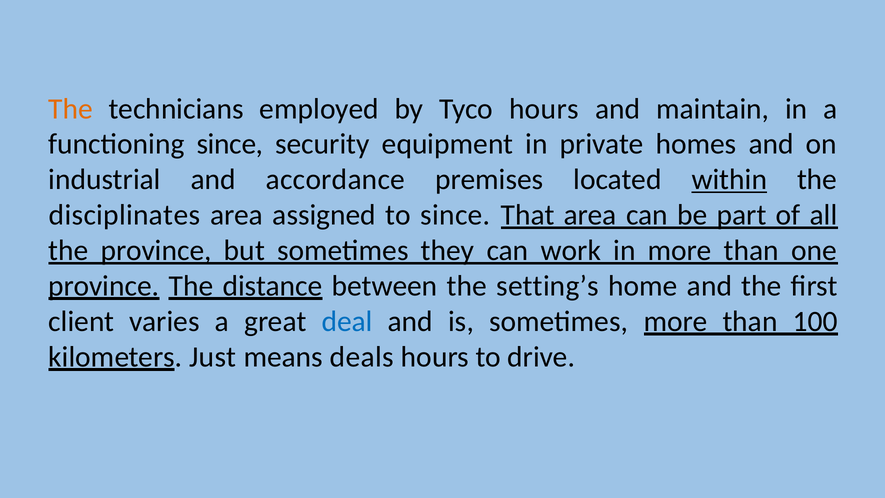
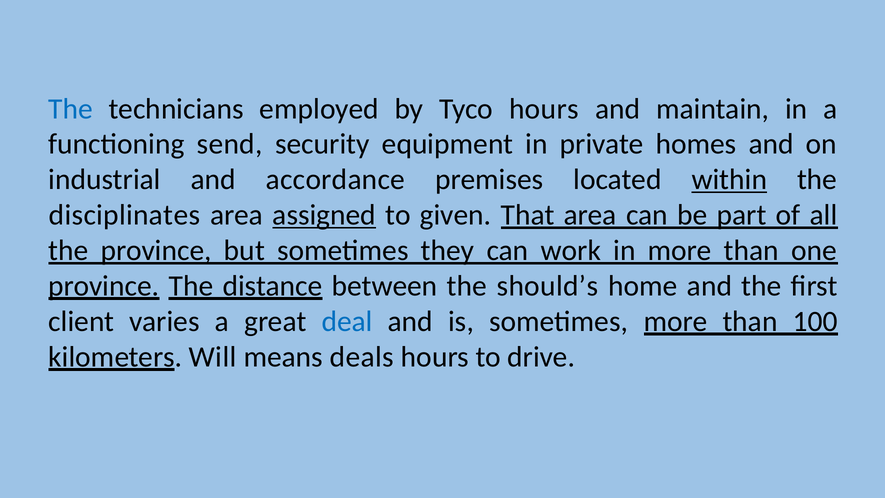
The at (71, 109) colour: orange -> blue
functioning since: since -> send
assigned underline: none -> present
to since: since -> given
setting’s: setting’s -> should’s
Just: Just -> Will
